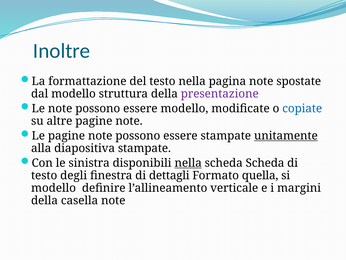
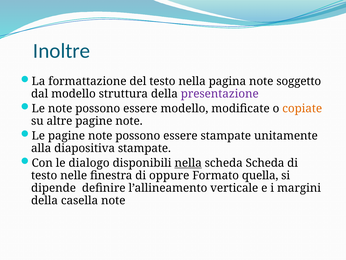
spostate: spostate -> soggetto
copiate colour: blue -> orange
unitamente underline: present -> none
sinistra: sinistra -> dialogo
degli: degli -> nelle
dettagli: dettagli -> oppure
modello at (54, 188): modello -> dipende
